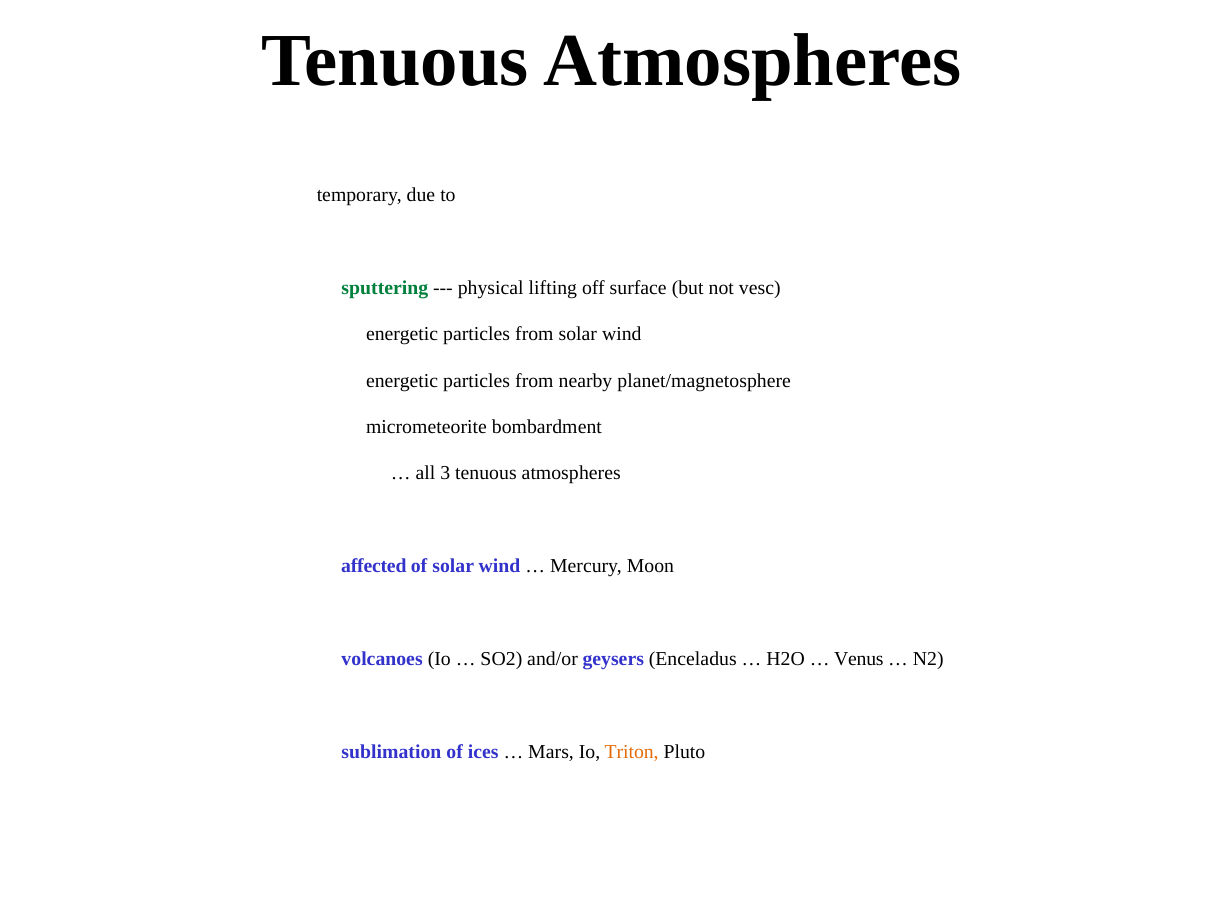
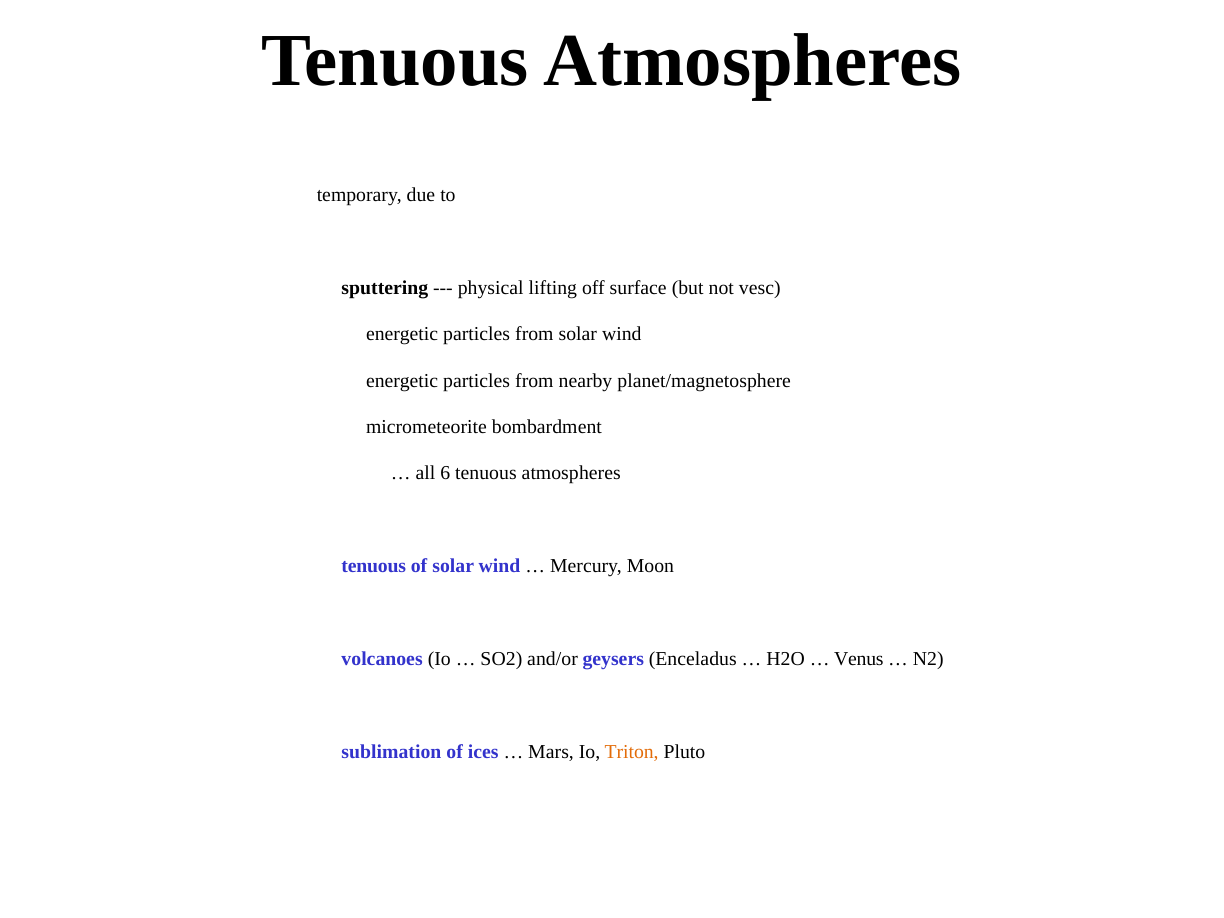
sputtering colour: green -> black
3: 3 -> 6
affected at (374, 566): affected -> tenuous
